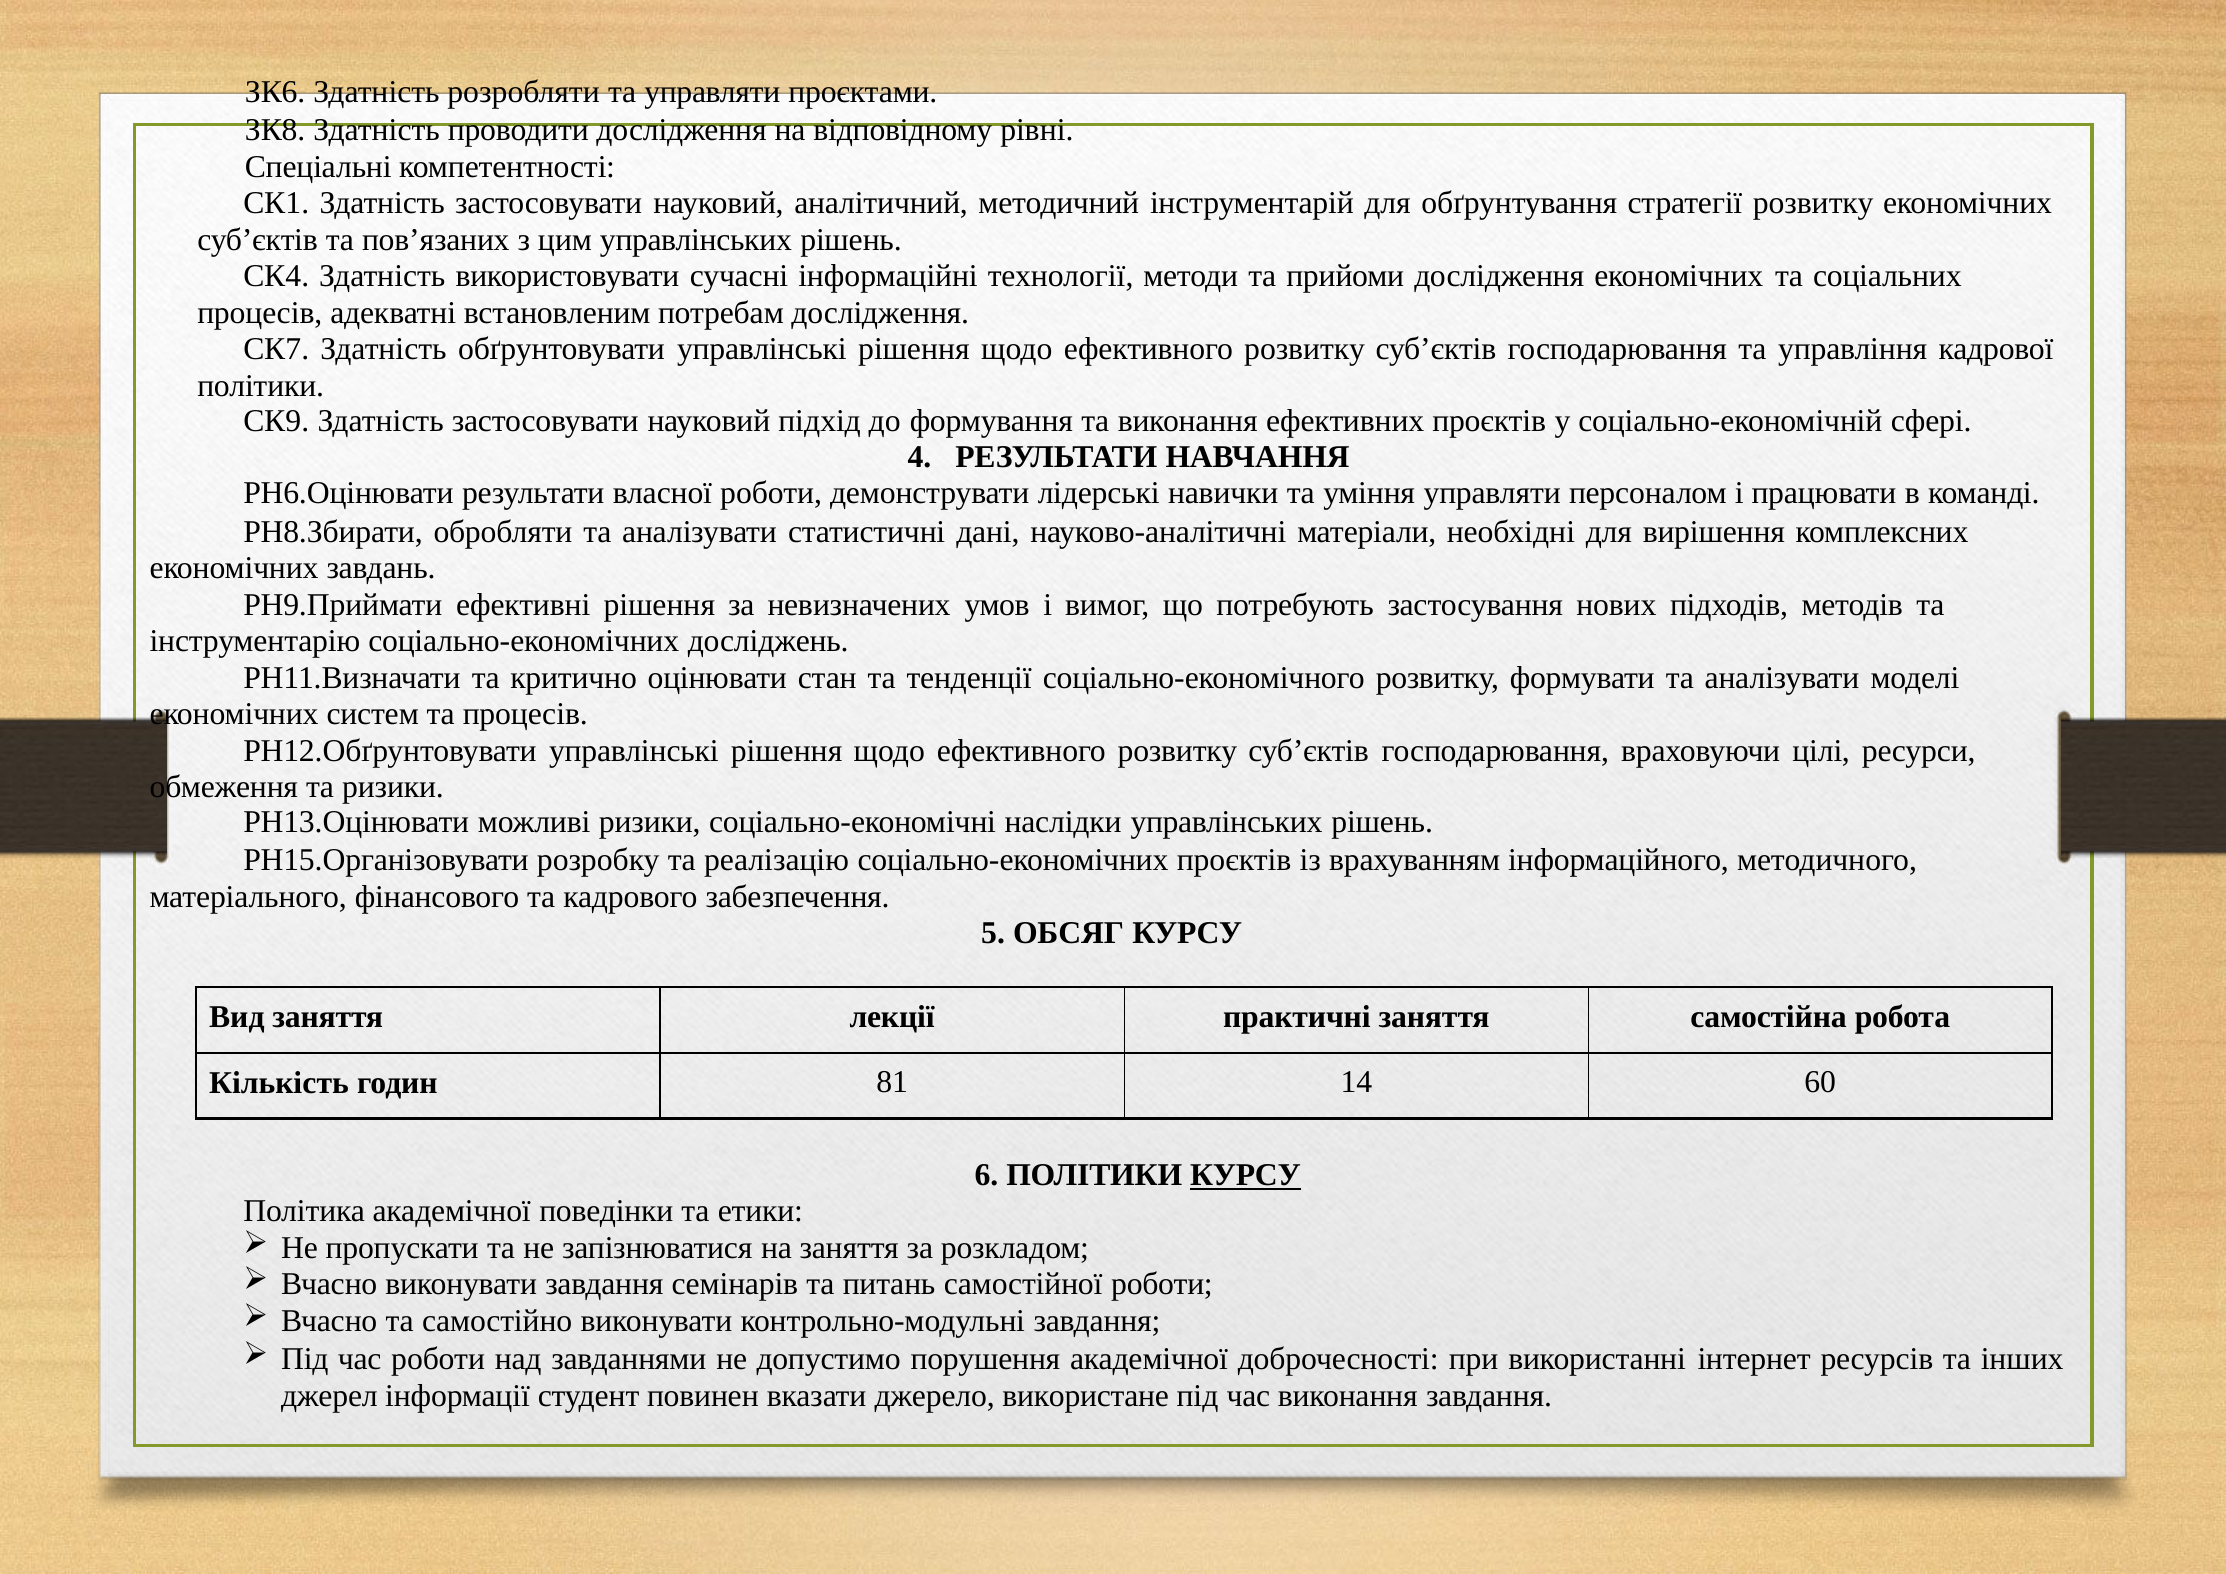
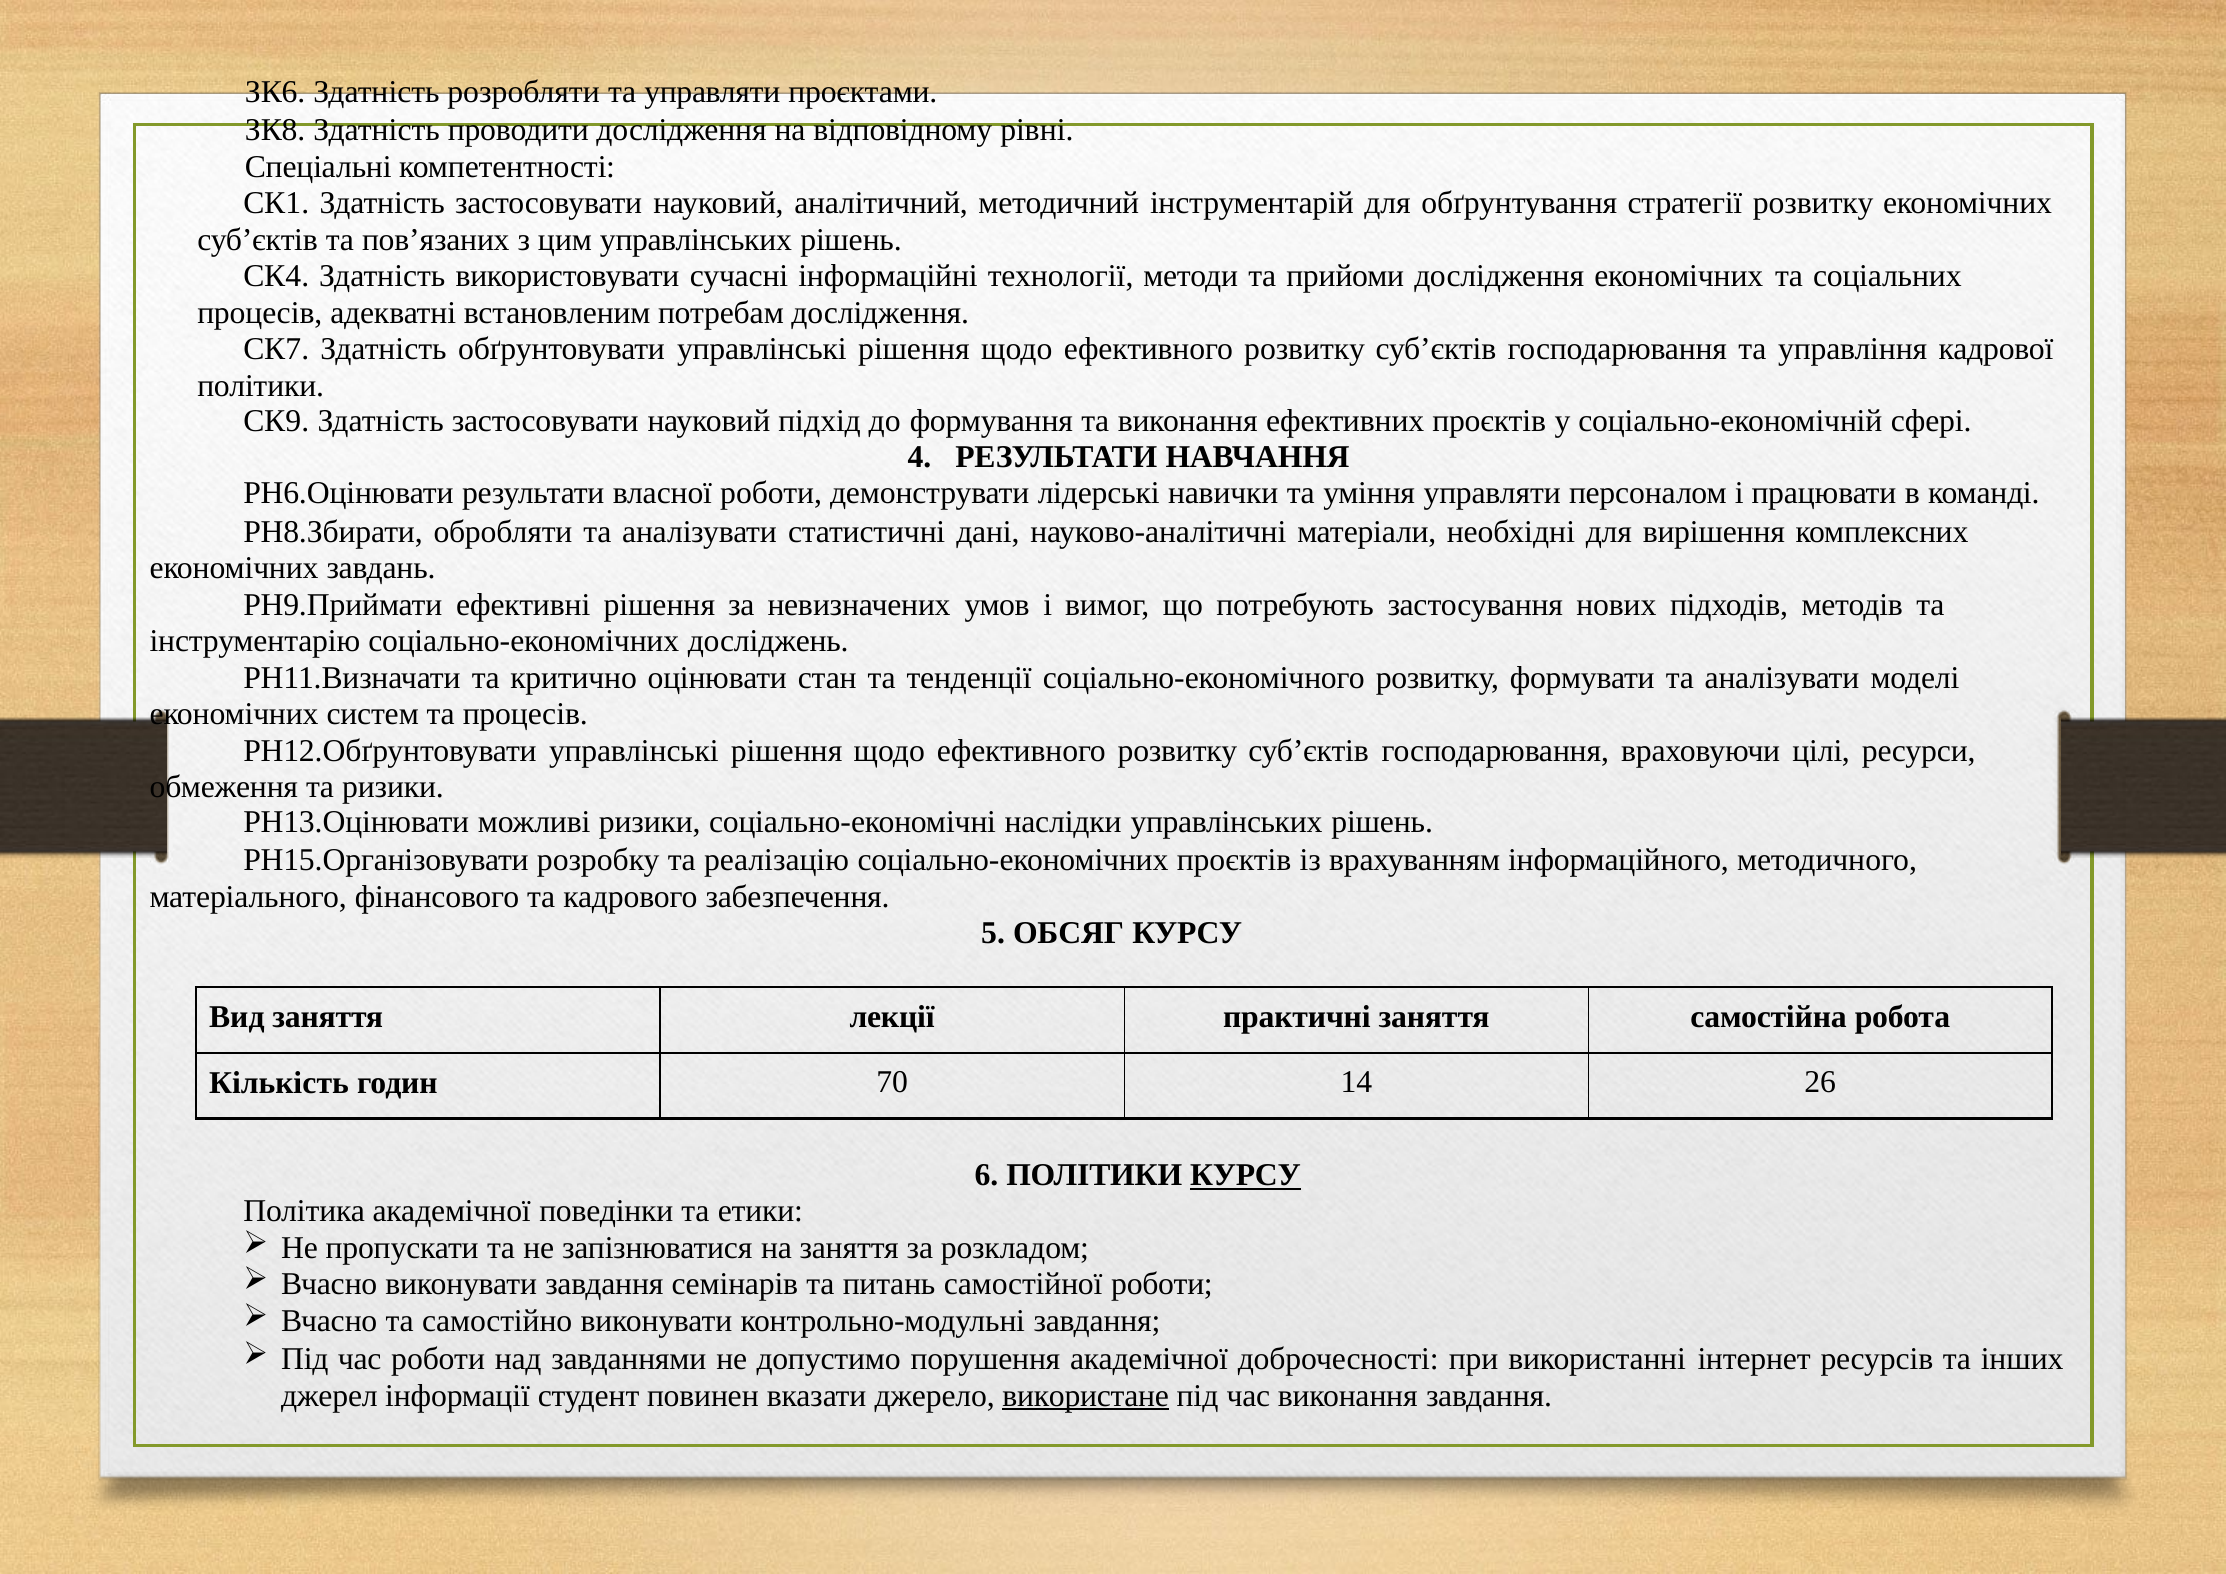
81: 81 -> 70
60: 60 -> 26
використане underline: none -> present
